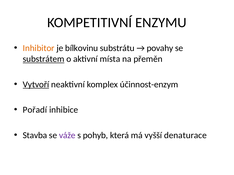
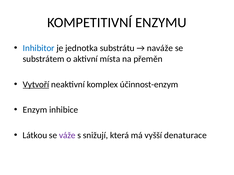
Inhibitor colour: orange -> blue
bílkovinu: bílkovinu -> jednotka
povahy: povahy -> naváže
substrátem underline: present -> none
Pořadí: Pořadí -> Enzym
Stavba: Stavba -> Látkou
pohyb: pohyb -> snižují
